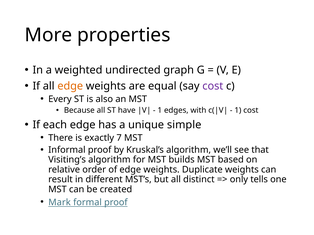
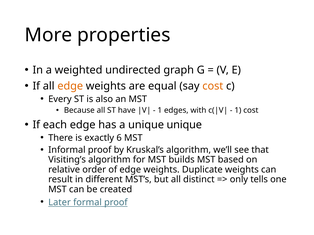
cost at (213, 86) colour: purple -> orange
unique simple: simple -> unique
7: 7 -> 6
Mark: Mark -> Later
